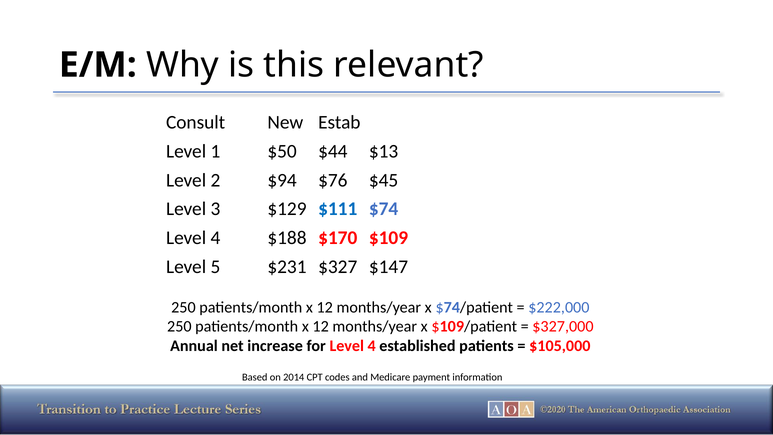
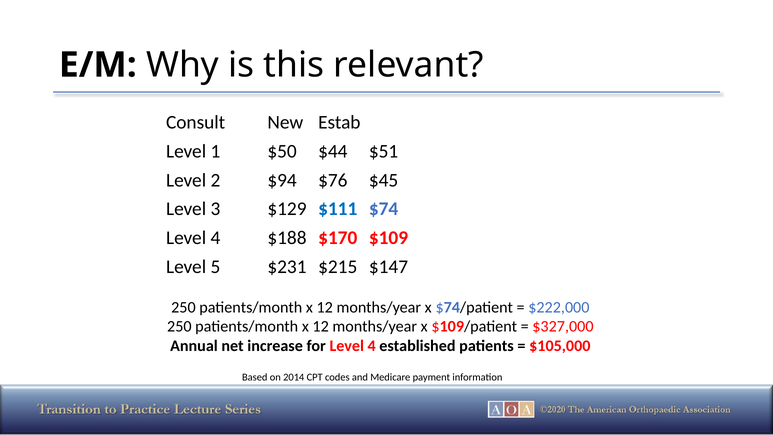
$13: $13 -> $51
$327: $327 -> $215
